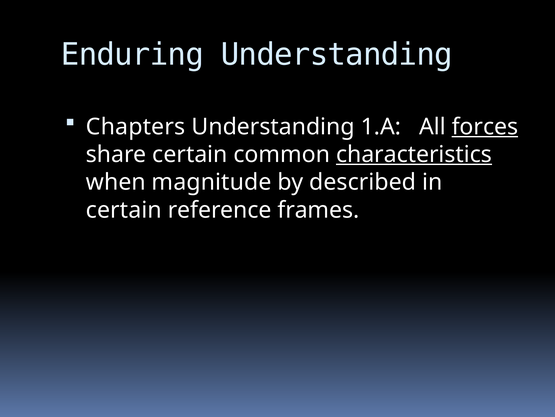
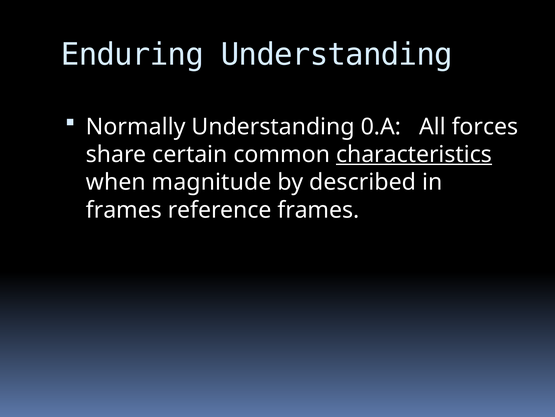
Chapters: Chapters -> Normally
1.A: 1.A -> 0.A
forces underline: present -> none
certain at (124, 210): certain -> frames
